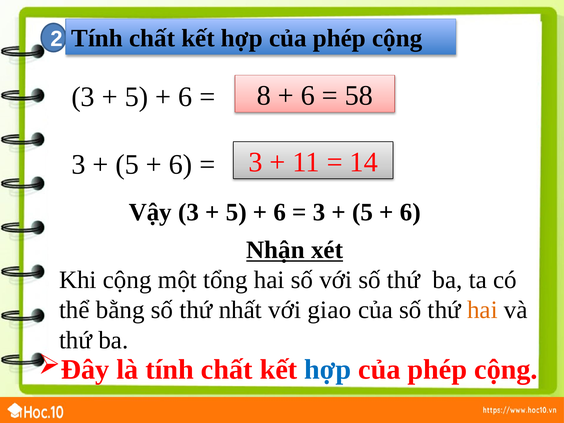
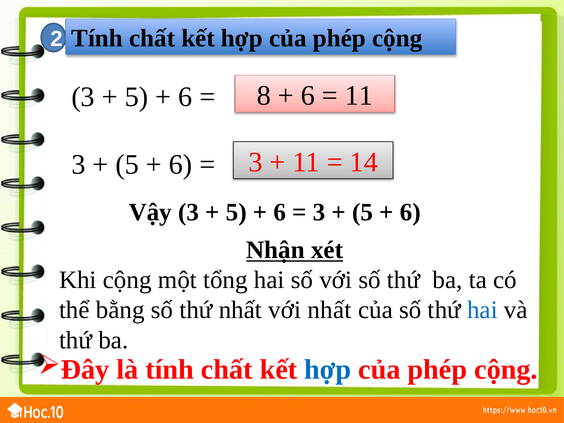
58 at (359, 96): 58 -> 11
với giao: giao -> nhất
hai at (482, 310) colour: orange -> blue
